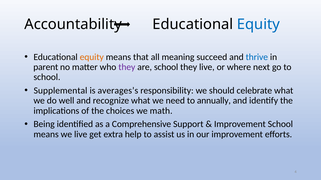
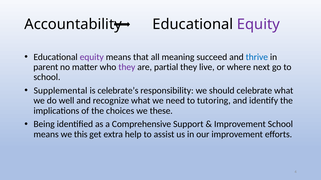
Equity at (258, 24) colour: blue -> purple
equity at (92, 57) colour: orange -> purple
are school: school -> partial
averages’s: averages’s -> celebrate’s
annually: annually -> tutoring
math: math -> these
we live: live -> this
